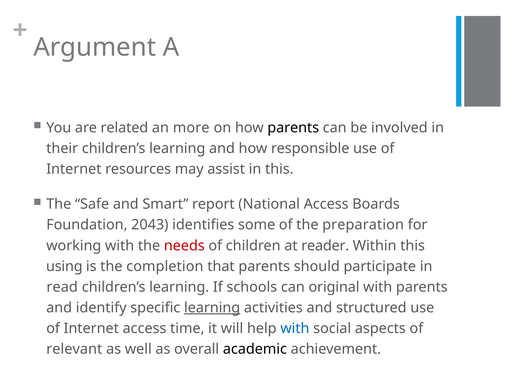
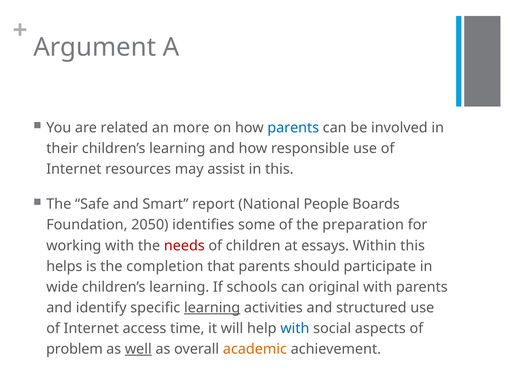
parents at (293, 128) colour: black -> blue
National Access: Access -> People
2043: 2043 -> 2050
reader: reader -> essays
using: using -> helps
read: read -> wide
relevant: relevant -> problem
well underline: none -> present
academic colour: black -> orange
